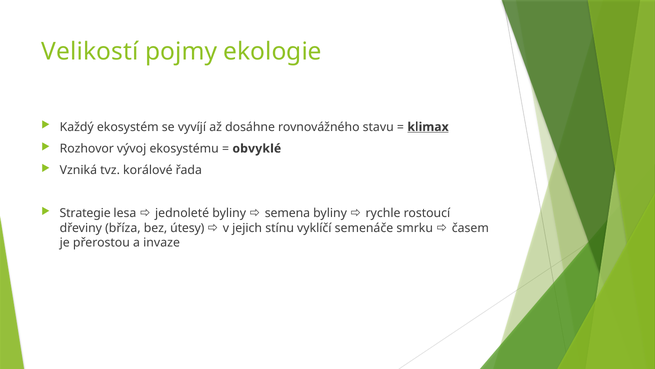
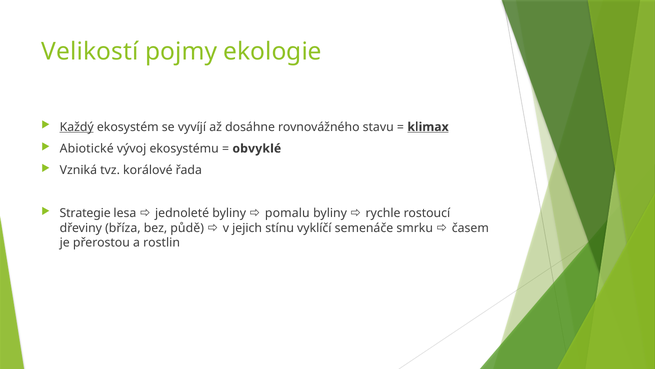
Každý underline: none -> present
Rozhovor: Rozhovor -> Abiotické
semena: semena -> pomalu
útesy: útesy -> půdě
invaze: invaze -> rostlin
